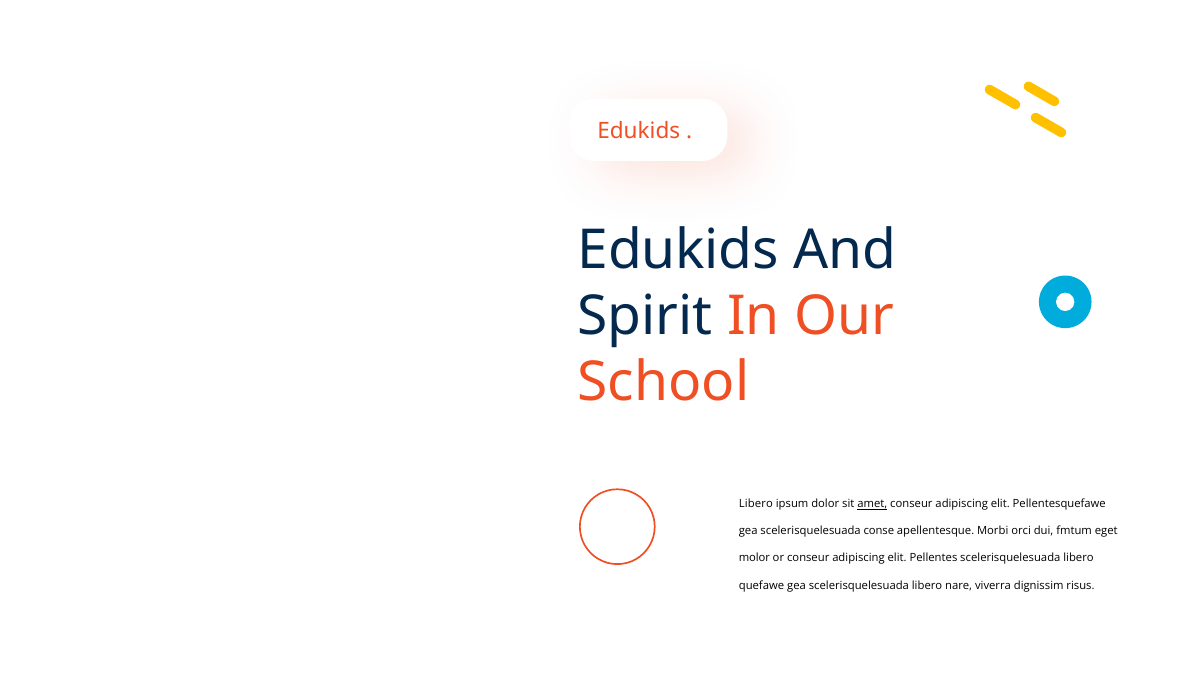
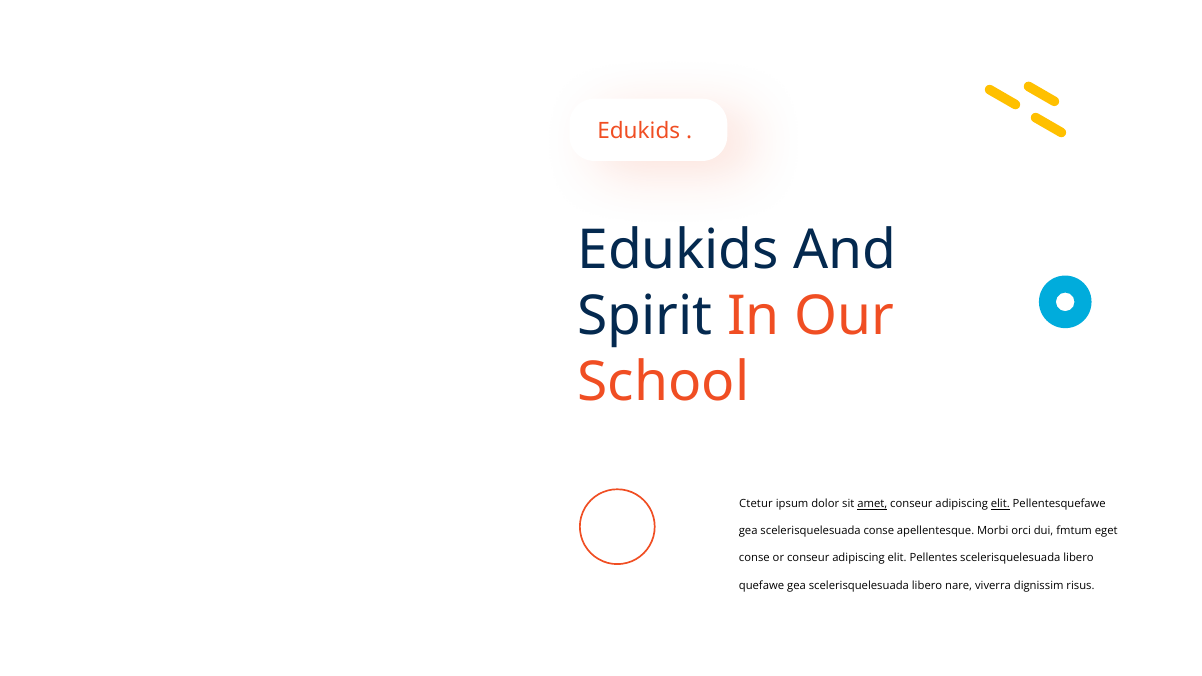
Libero at (756, 504): Libero -> Ctetur
elit at (1000, 504) underline: none -> present
molor at (754, 558): molor -> conse
